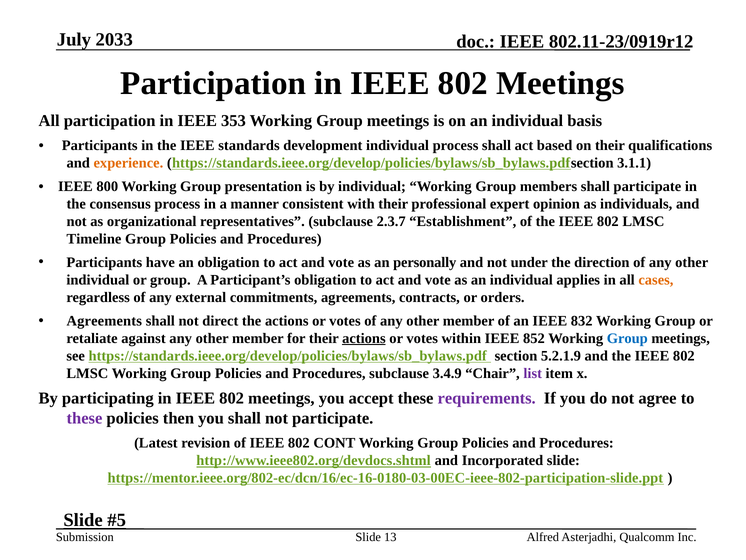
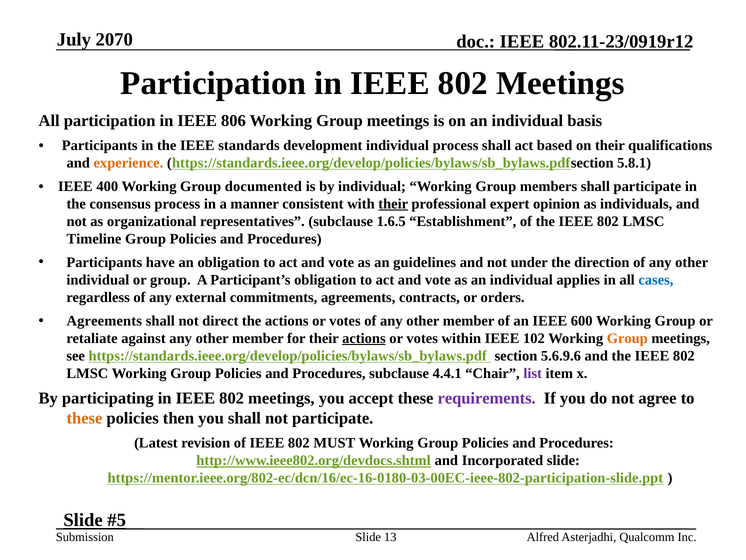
2033: 2033 -> 2070
353: 353 -> 806
3.1.1: 3.1.1 -> 5.8.1
800: 800 -> 400
presentation: presentation -> documented
their at (393, 204) underline: none -> present
2.3.7: 2.3.7 -> 1.6.5
personally: personally -> guidelines
cases colour: orange -> blue
832: 832 -> 600
852: 852 -> 102
Group at (627, 338) colour: blue -> orange
5.2.1.9: 5.2.1.9 -> 5.6.9.6
3.4.9: 3.4.9 -> 4.4.1
these at (84, 418) colour: purple -> orange
CONT: CONT -> MUST
